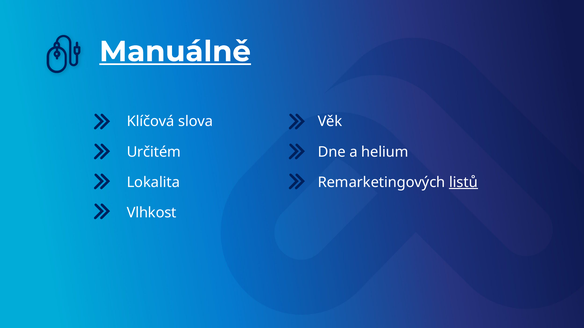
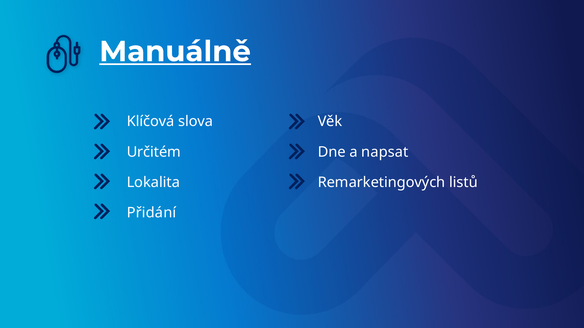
helium: helium -> napsat
listů underline: present -> none
Vlhkost: Vlhkost -> Přidání
